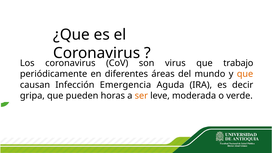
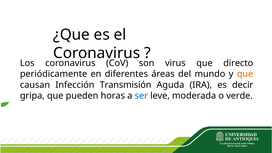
trabajo: trabajo -> directo
Emergencia: Emergencia -> Transmisión
ser colour: orange -> blue
